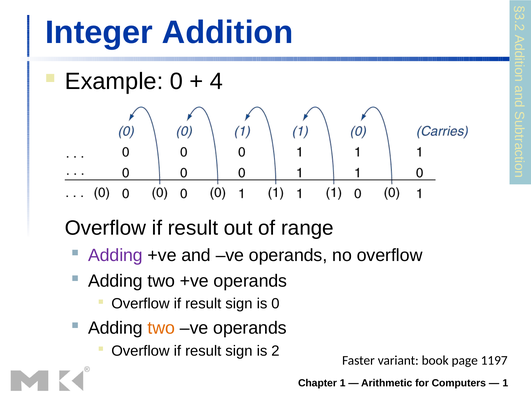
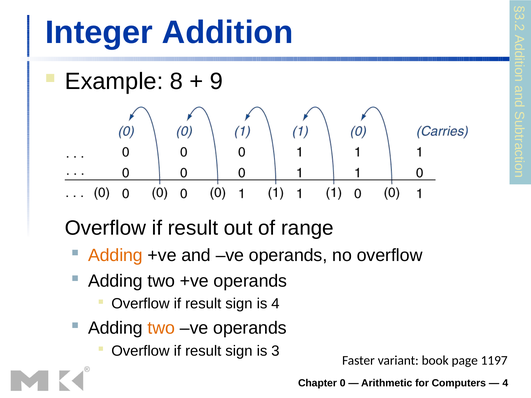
Example 0: 0 -> 8
4: 4 -> 9
Adding at (115, 255) colour: purple -> orange
is 0: 0 -> 4
is 2: 2 -> 3
Chapter 1: 1 -> 0
1 at (505, 383): 1 -> 4
